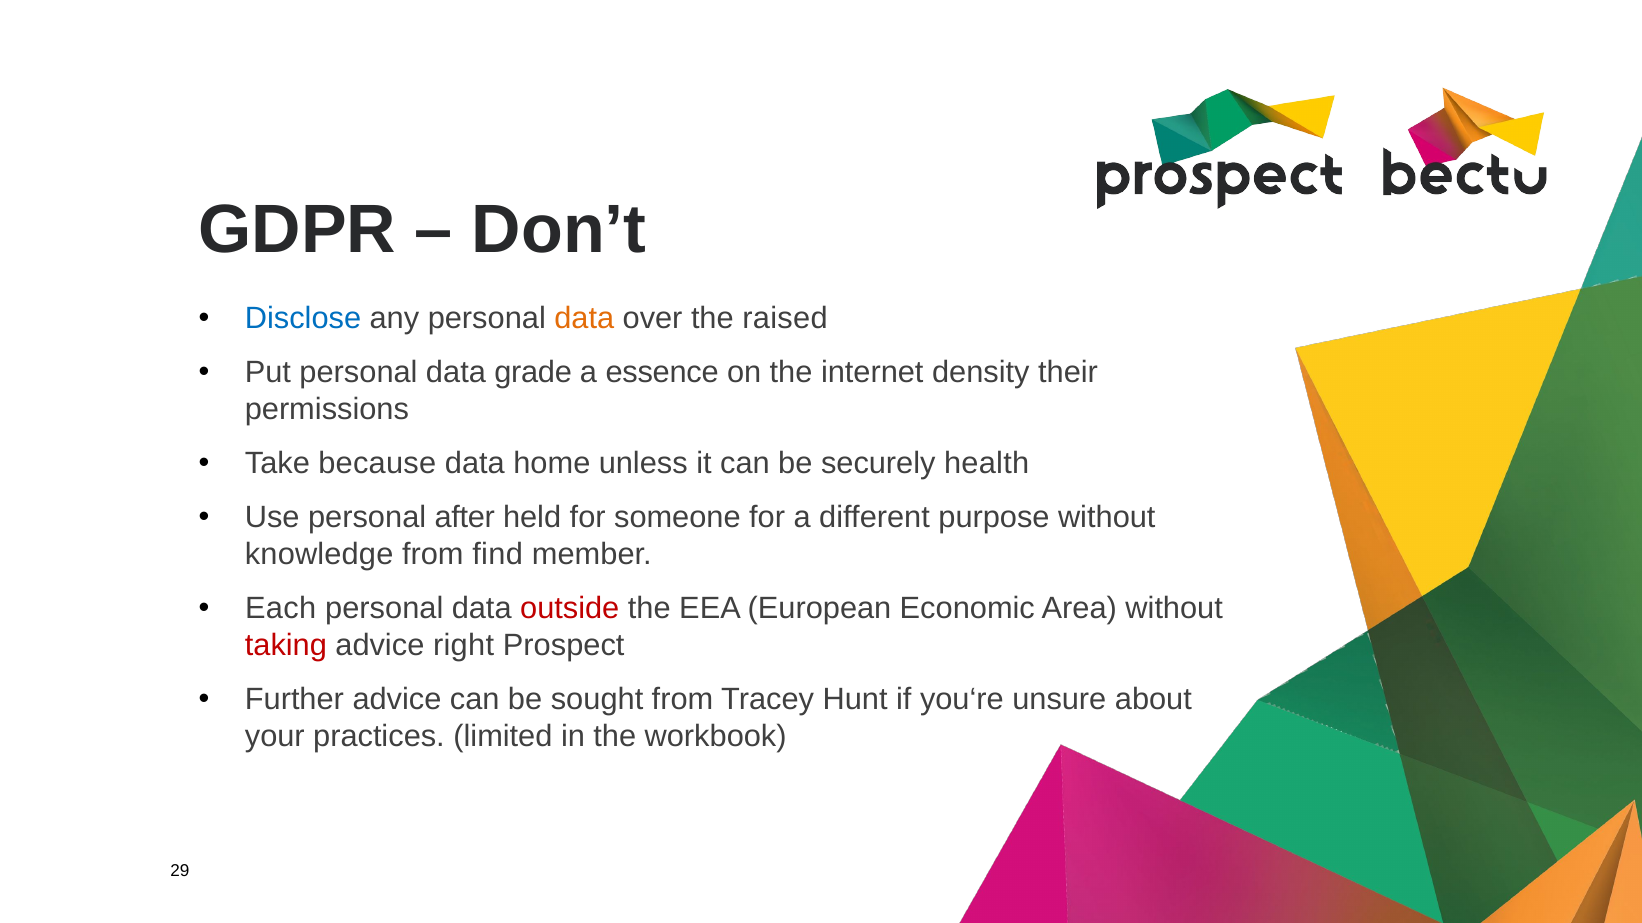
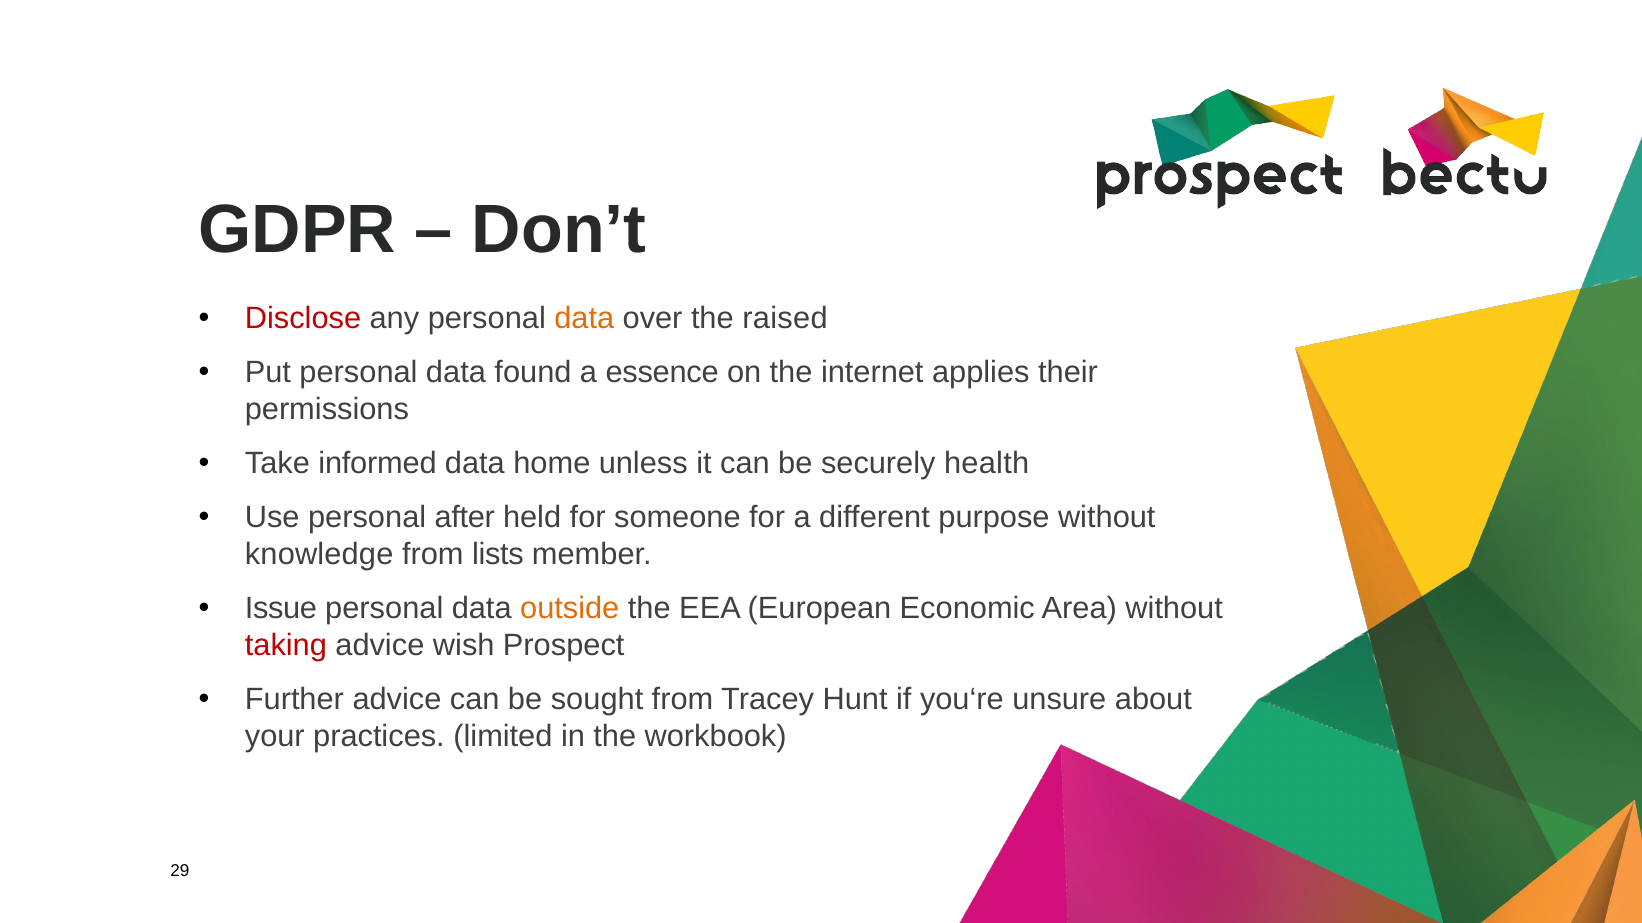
Disclose colour: blue -> red
grade: grade -> found
density: density -> applies
because: because -> informed
find: find -> lists
Each: Each -> Issue
outside colour: red -> orange
right: right -> wish
